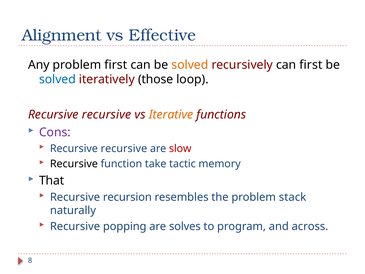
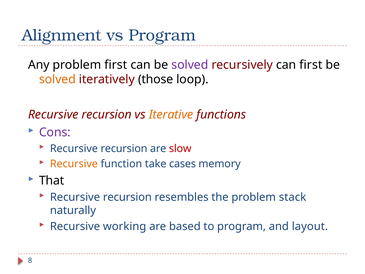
vs Effective: Effective -> Program
solved at (190, 65) colour: orange -> purple
solved at (57, 79) colour: blue -> orange
recursive at (107, 115): recursive -> recursion
recursive at (124, 148): recursive -> recursion
Recursive at (74, 164) colour: black -> orange
tactic: tactic -> cases
popping: popping -> working
solves: solves -> based
across: across -> layout
